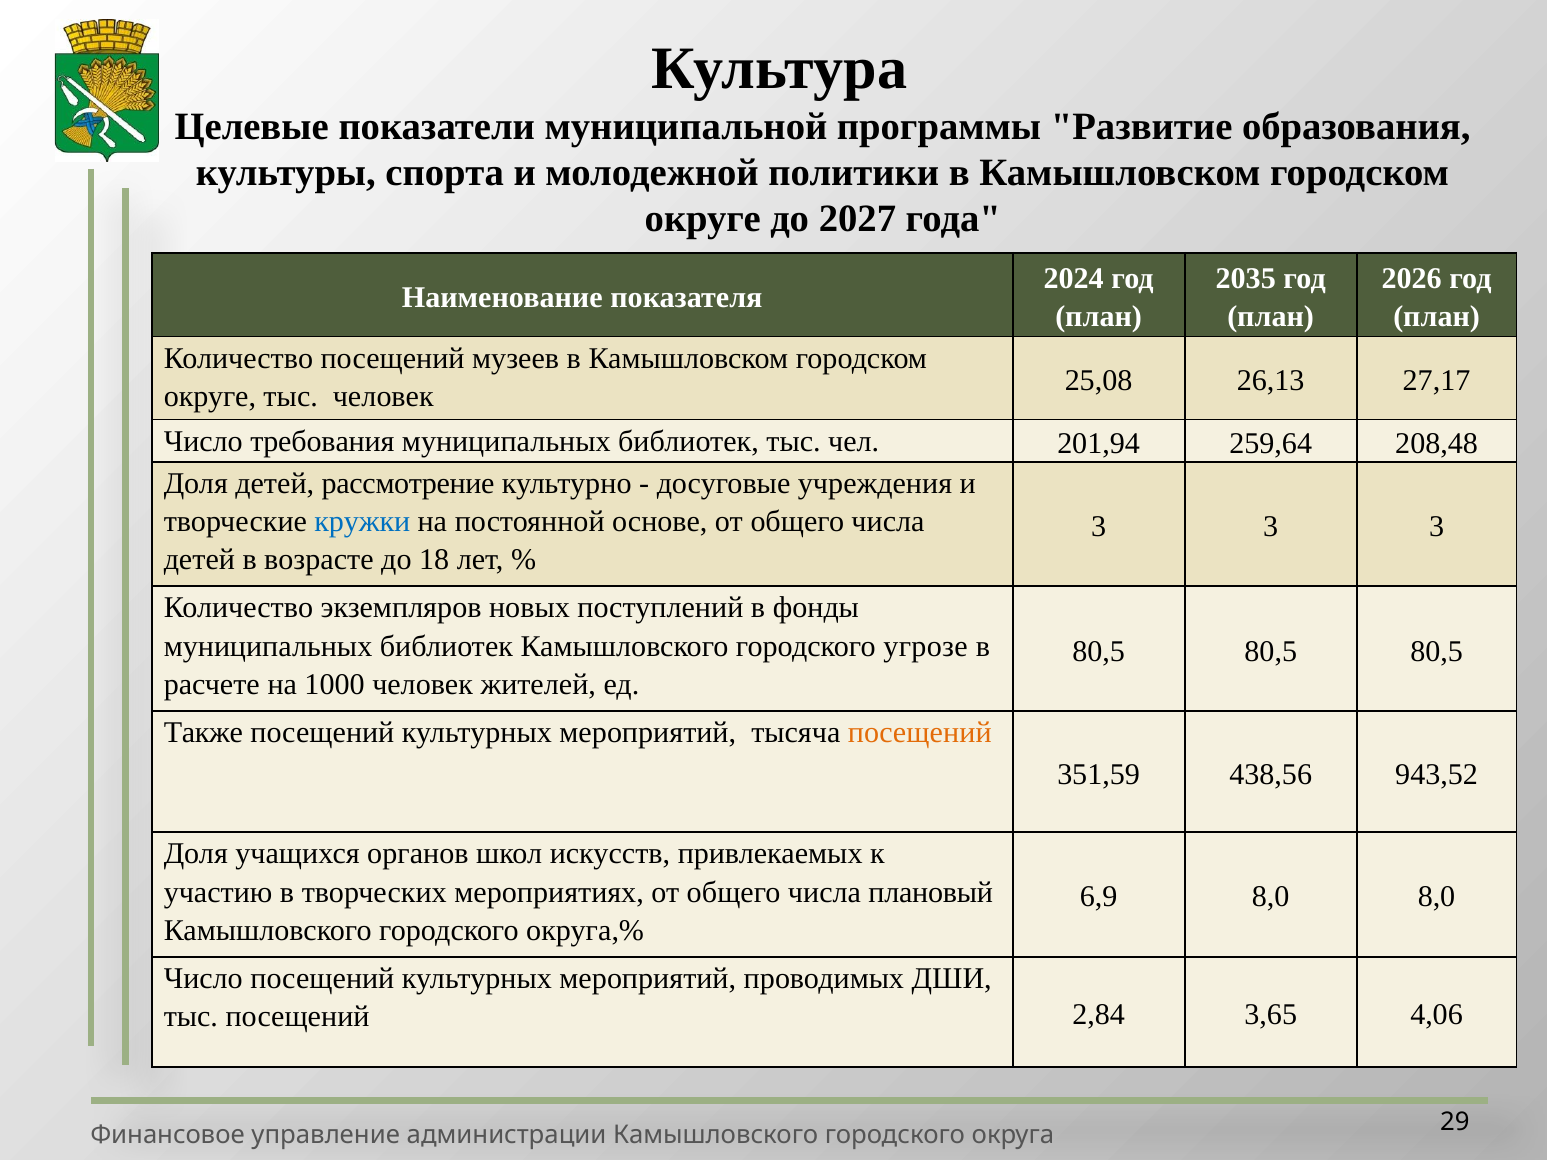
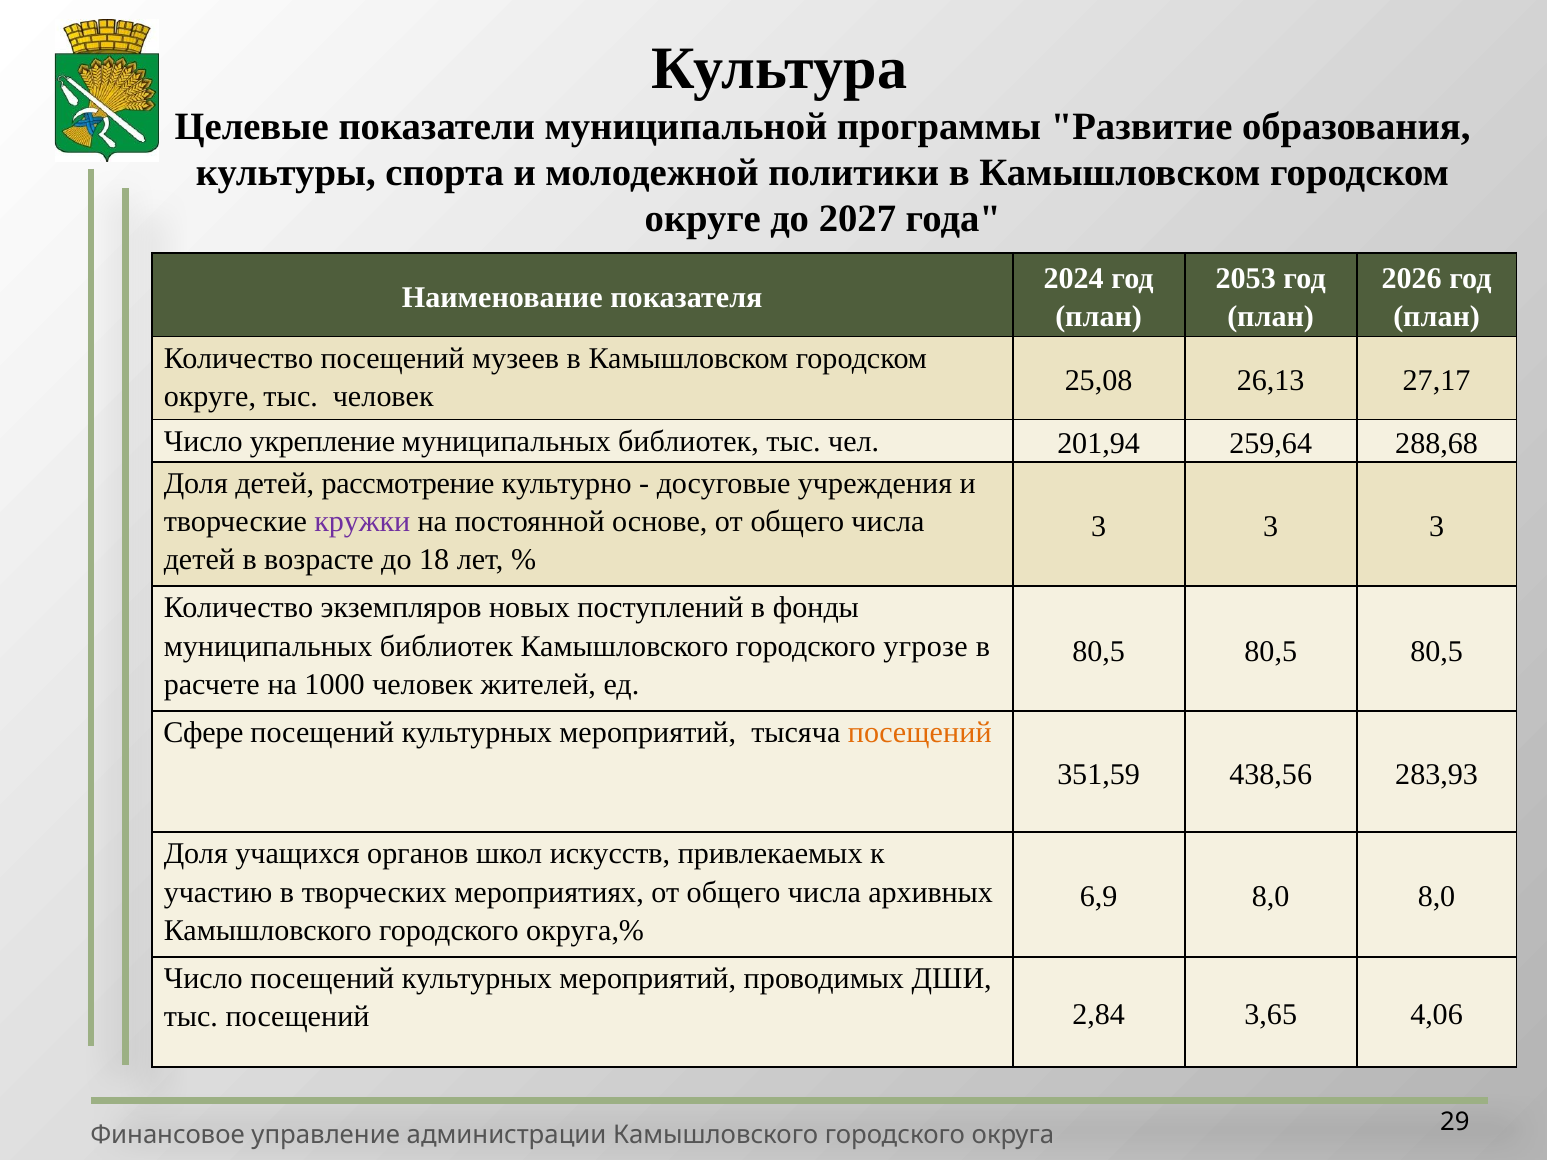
2035: 2035 -> 2053
требования: требования -> укрепление
208,48: 208,48 -> 288,68
кружки colour: blue -> purple
Также: Также -> Сфере
943,52: 943,52 -> 283,93
плановый: плановый -> архивных
